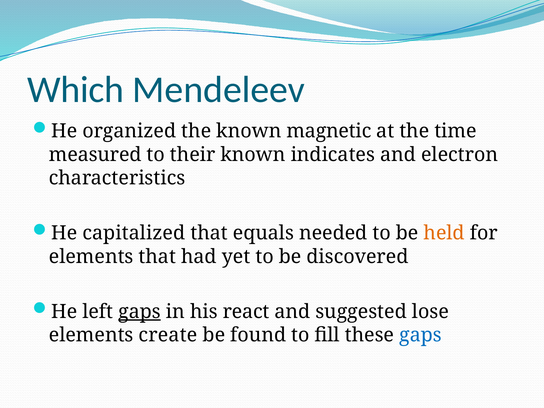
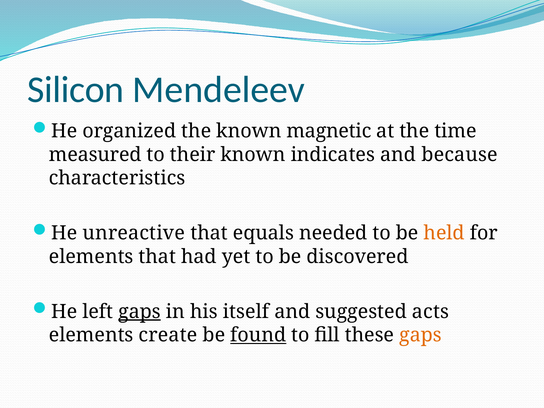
Which: Which -> Silicon
electron: electron -> because
capitalized: capitalized -> unreactive
react: react -> itself
lose: lose -> acts
found underline: none -> present
gaps at (421, 335) colour: blue -> orange
